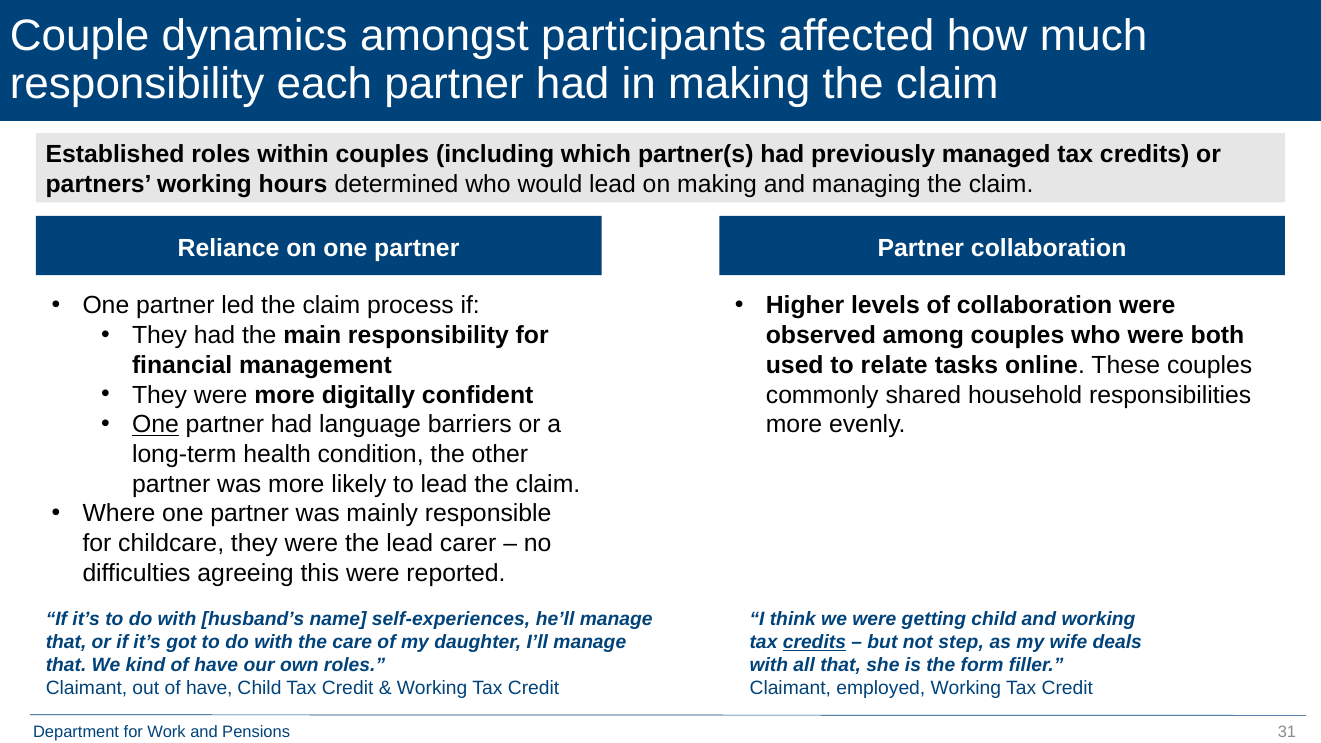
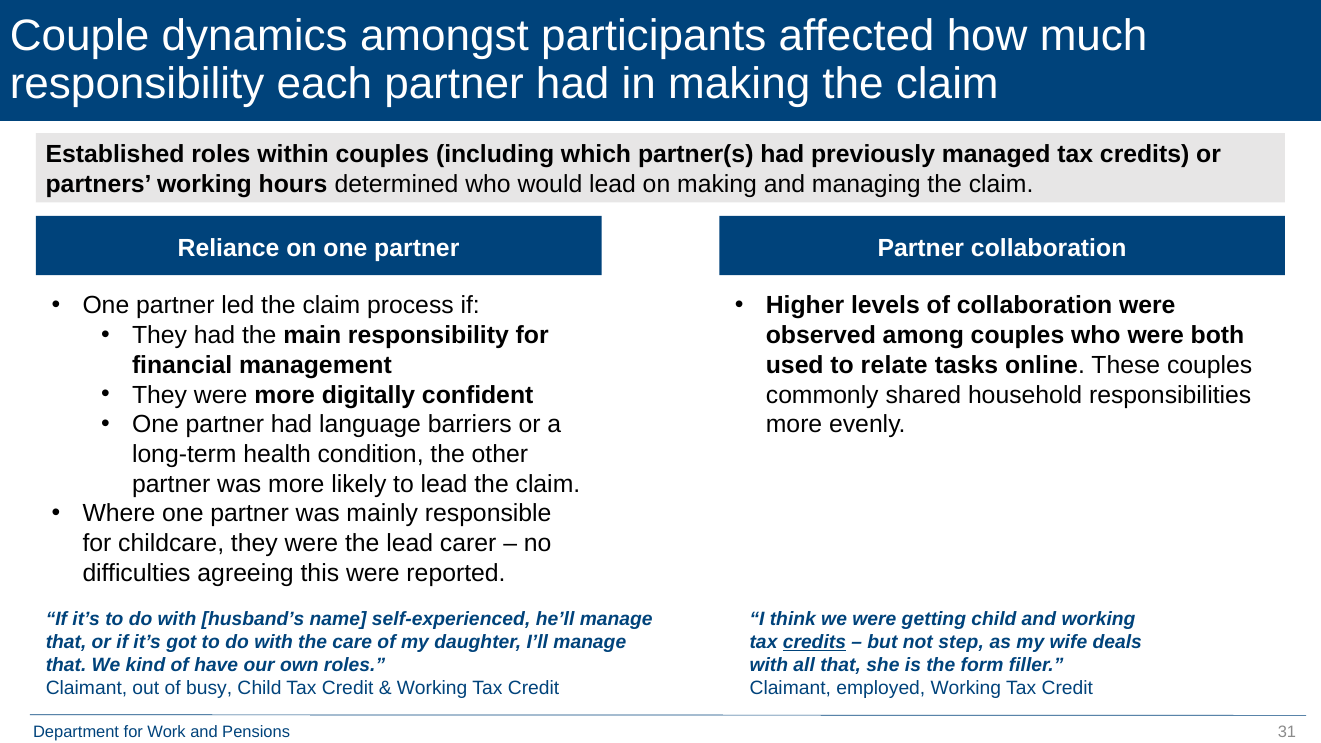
One at (155, 425) underline: present -> none
self-experiences: self-experiences -> self-experienced
out of have: have -> busy
